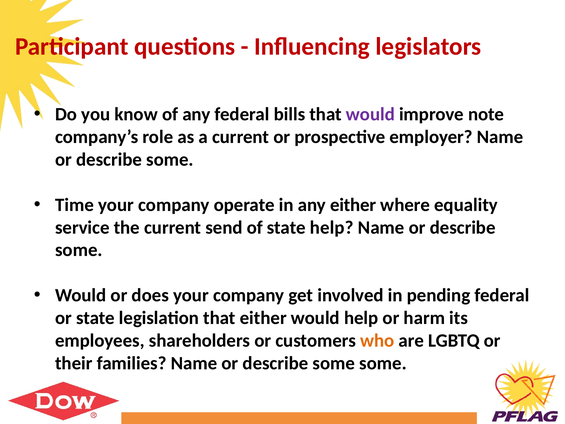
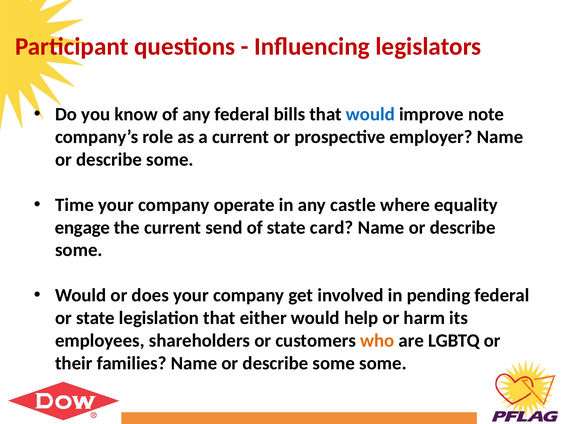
would at (370, 114) colour: purple -> blue
any either: either -> castle
service: service -> engage
state help: help -> card
